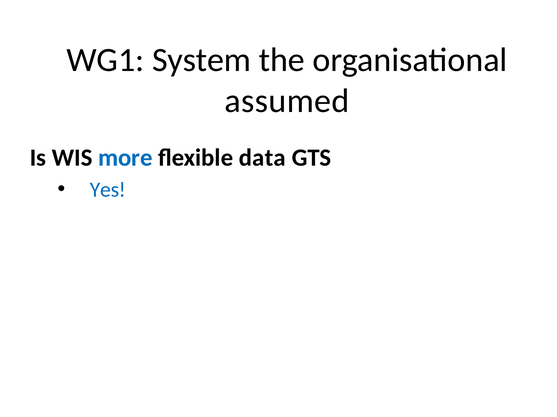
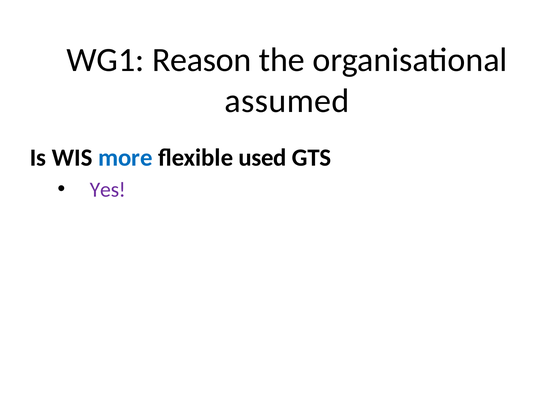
System: System -> Reason
data: data -> used
Yes colour: blue -> purple
